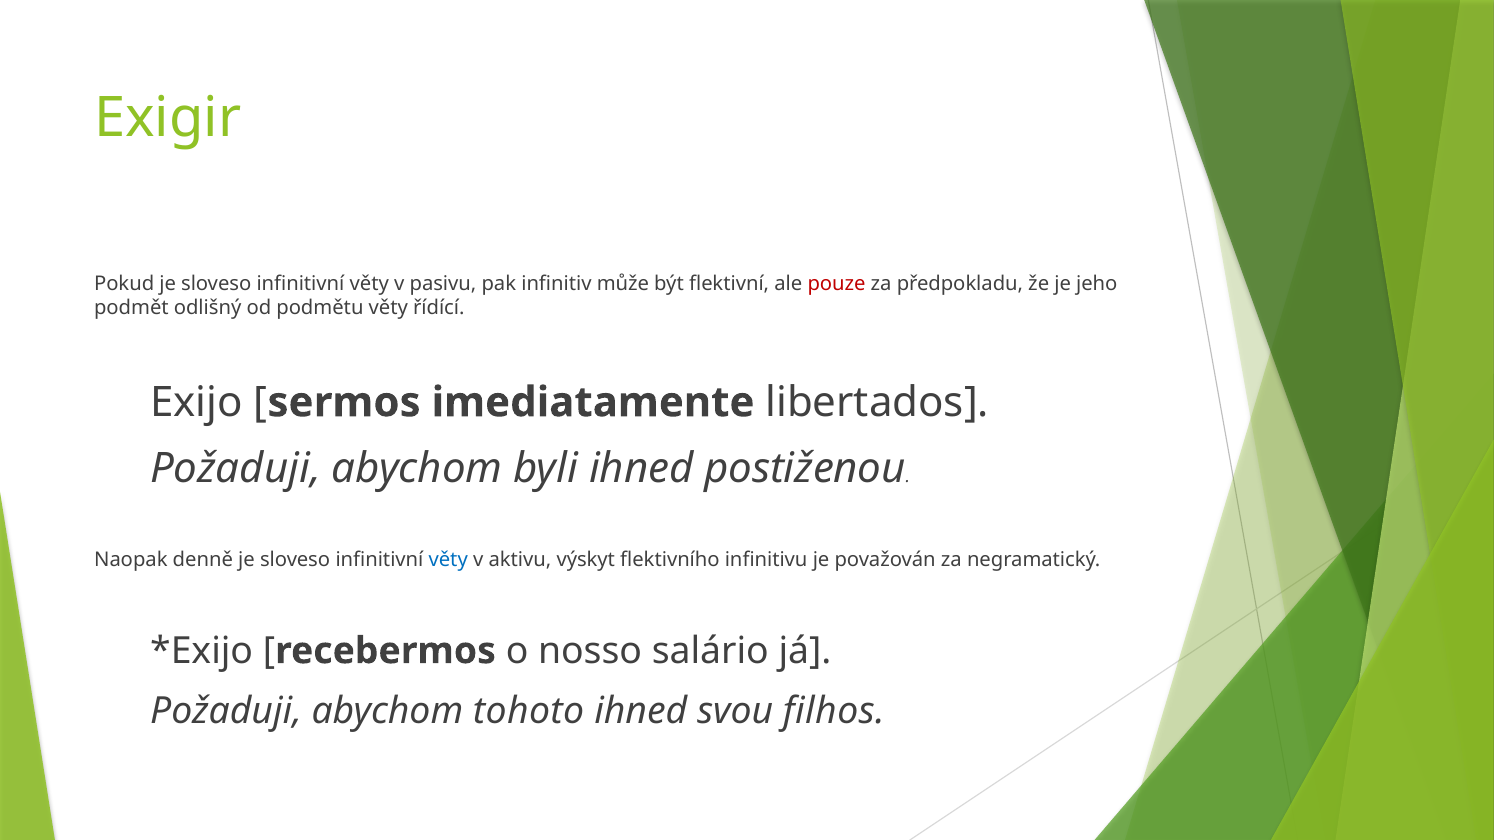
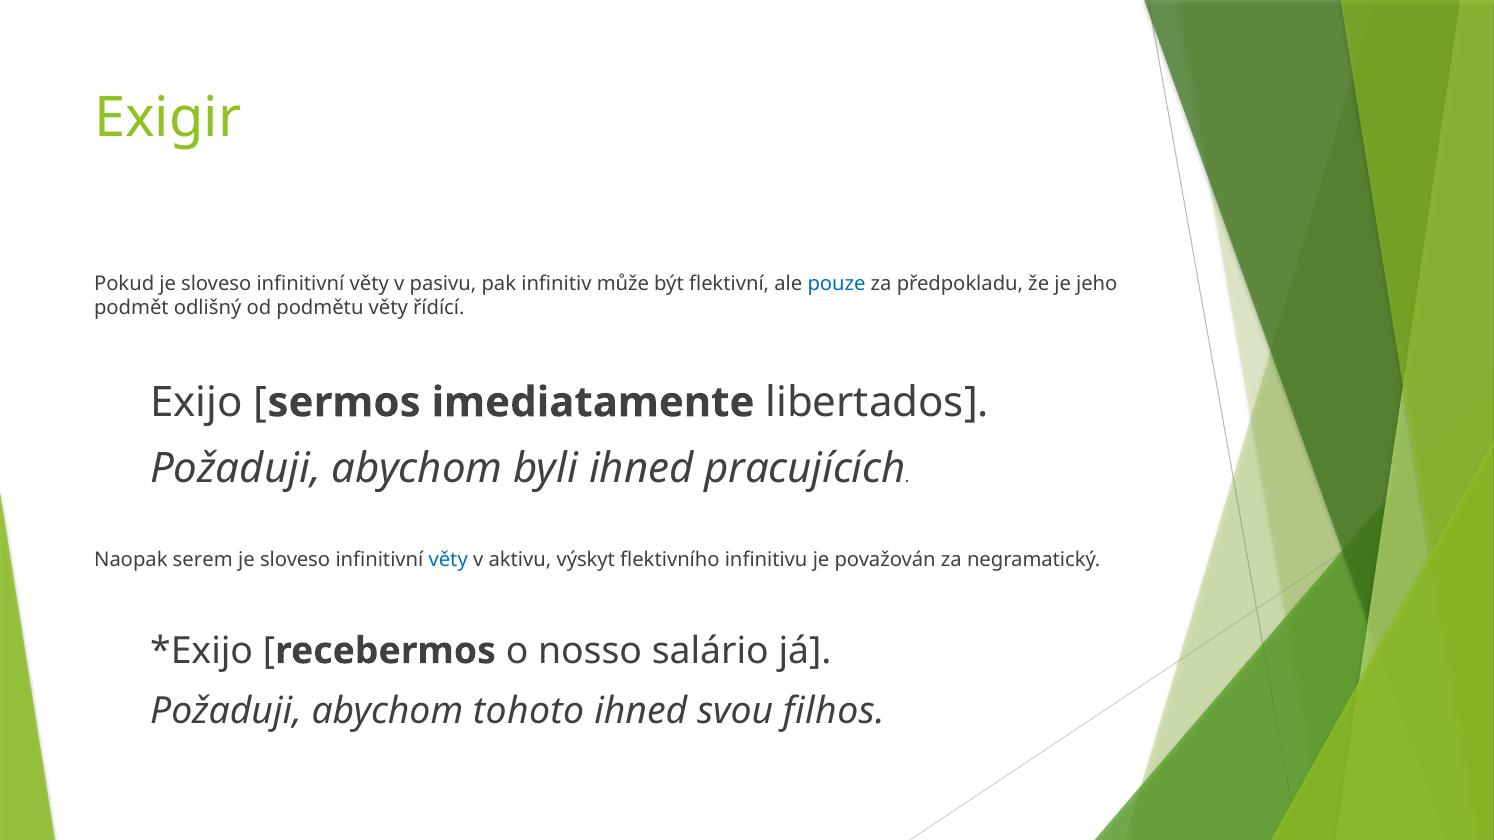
pouze colour: red -> blue
postiženou: postiženou -> pracujících
denně: denně -> serem
